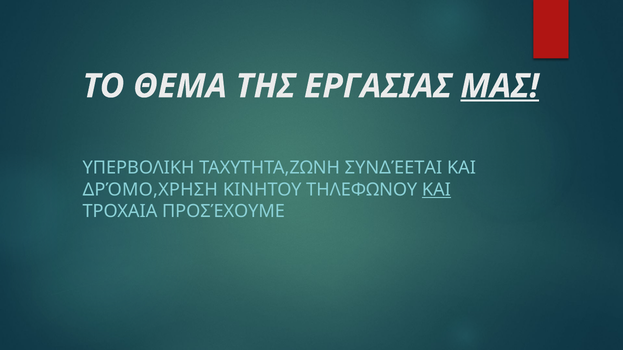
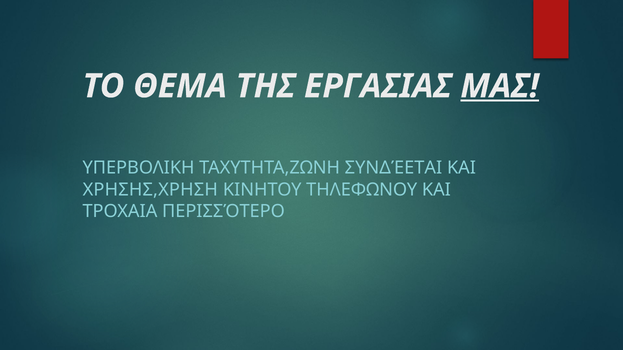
ΔΡΌΜΟ,ΧΡΗΣΗ: ΔΡΌΜΟ,ΧΡΗΣΗ -> ΧΡΗΣΗΣ,ΧΡΗΣΗ
ΚΑΙ at (436, 190) underline: present -> none
ΠΡΟΣΈΧΟΥΜΕ: ΠΡΟΣΈΧΟΥΜΕ -> ΠΕΡΙΣΣΌΤΕΡΟ
